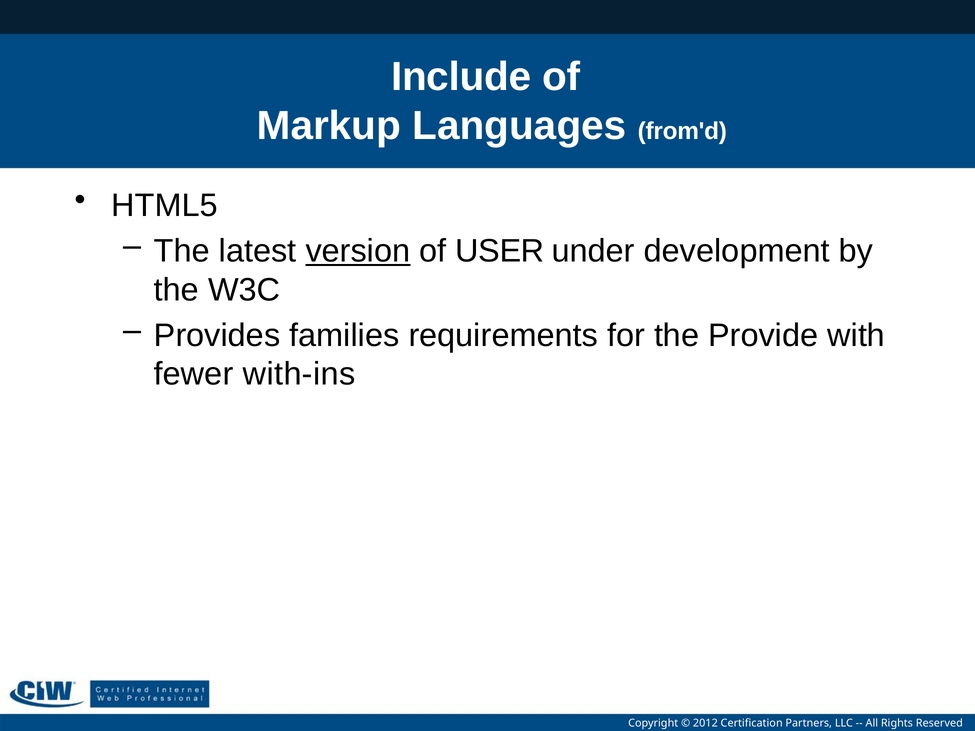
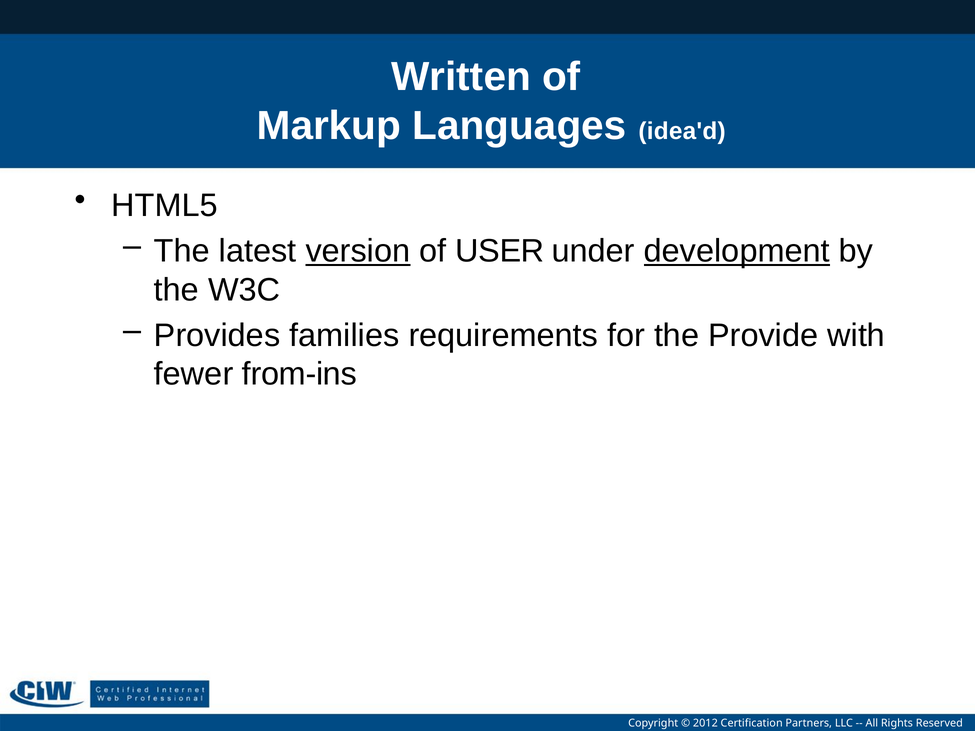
Include: Include -> Written
from'd: from'd -> idea'd
development underline: none -> present
with-ins: with-ins -> from-ins
